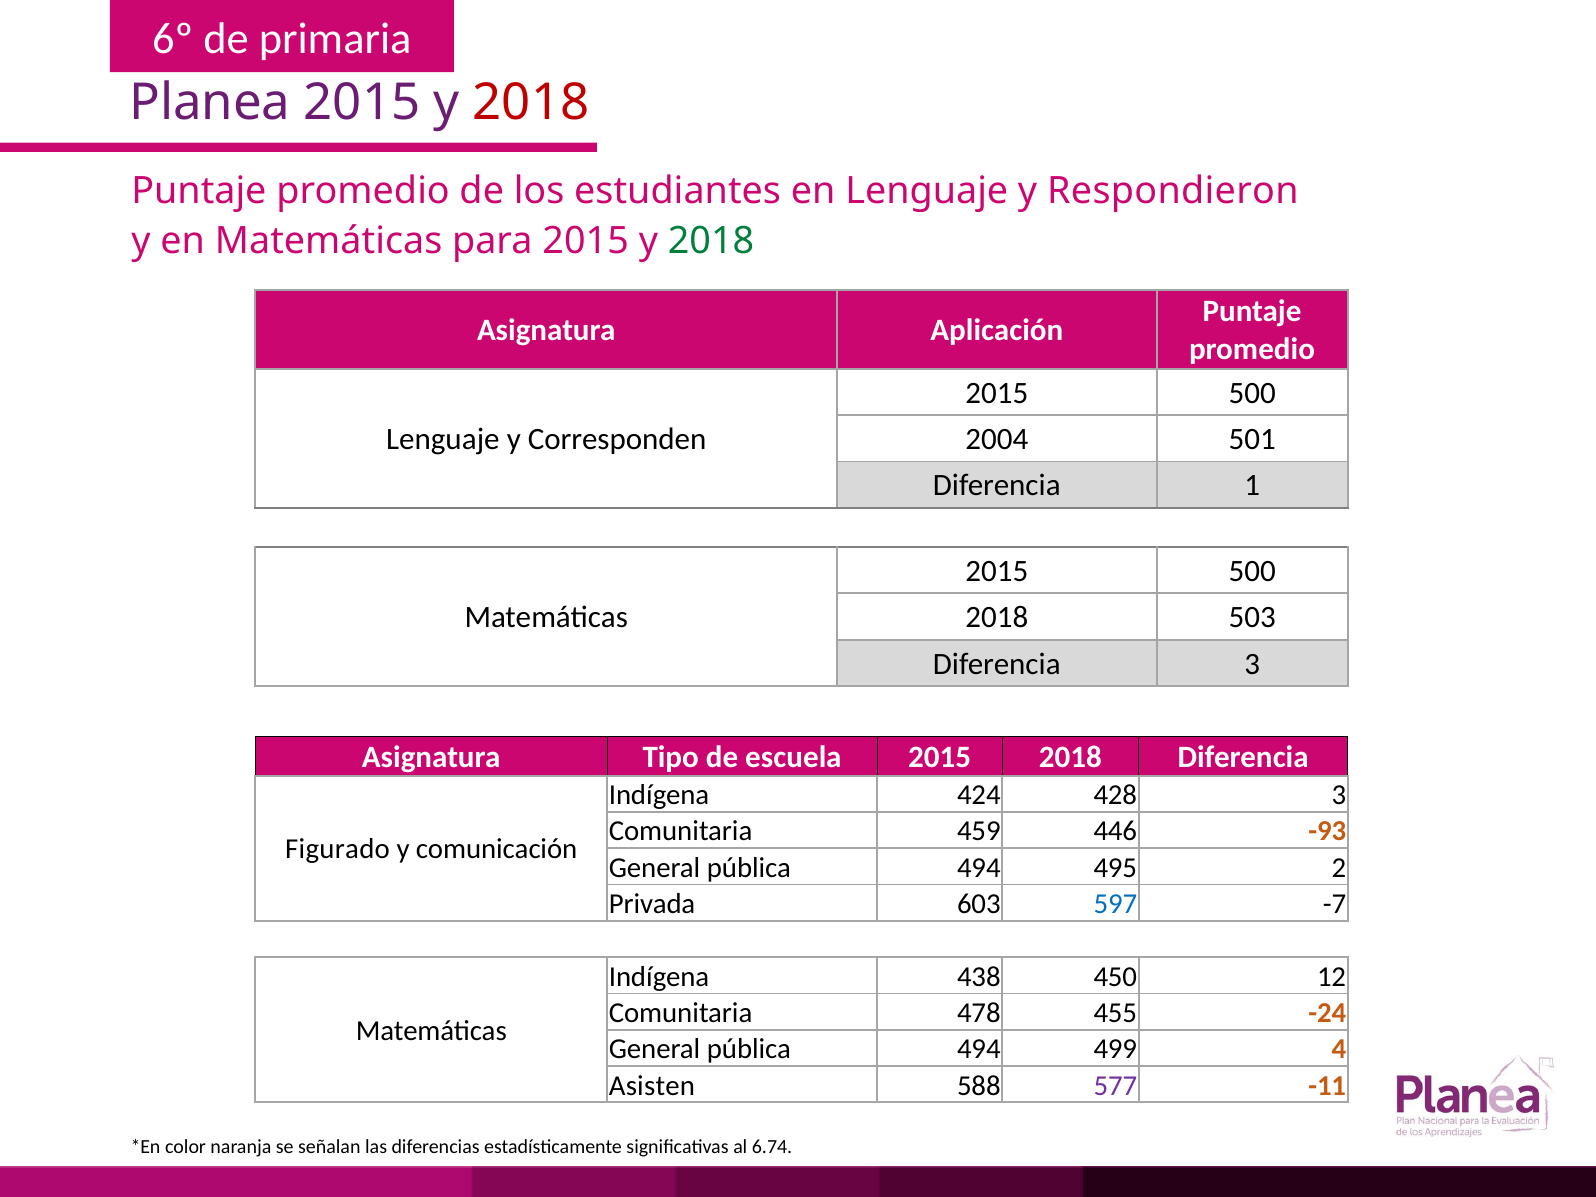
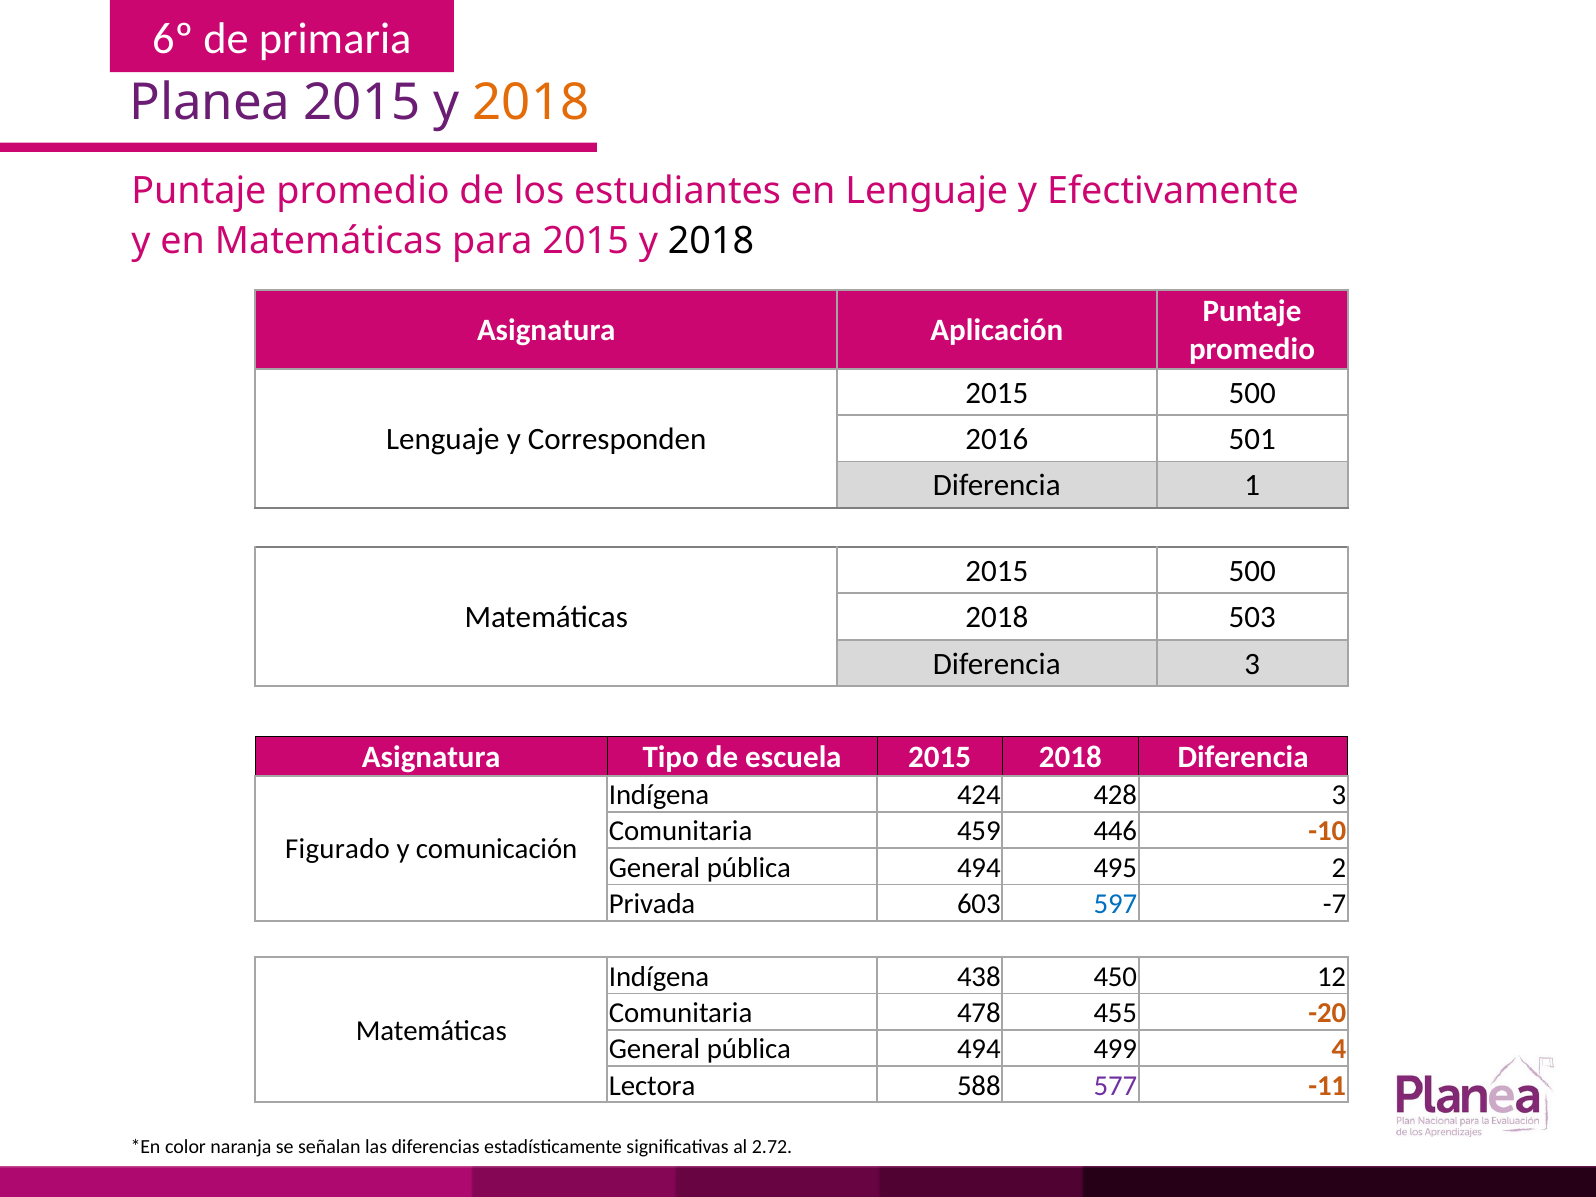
2018 at (531, 103) colour: red -> orange
Respondieron: Respondieron -> Efectivamente
2018 at (711, 241) colour: green -> black
2004: 2004 -> 2016
-93: -93 -> -10
-24: -24 -> -20
Asisten: Asisten -> Lectora
6.74: 6.74 -> 2.72
